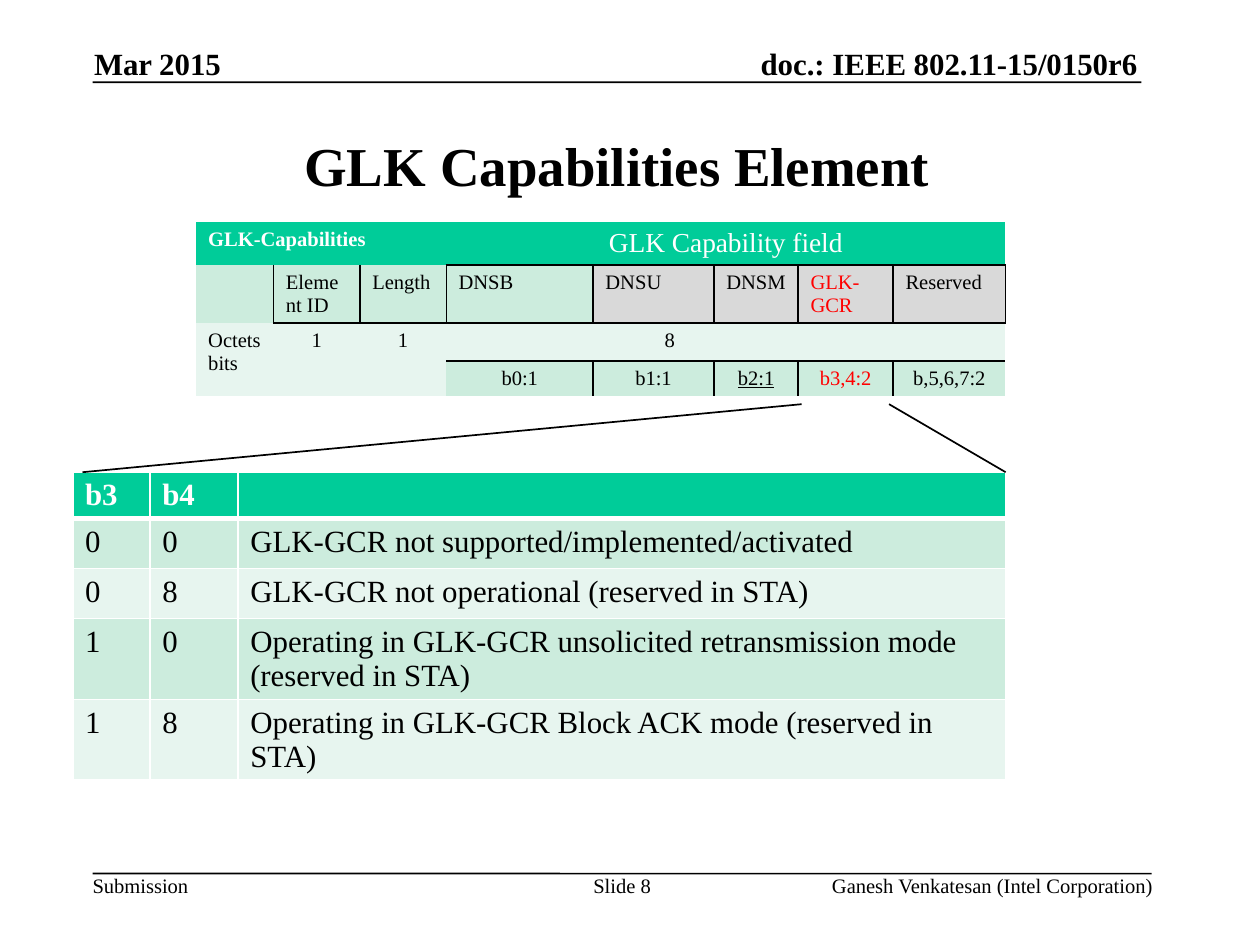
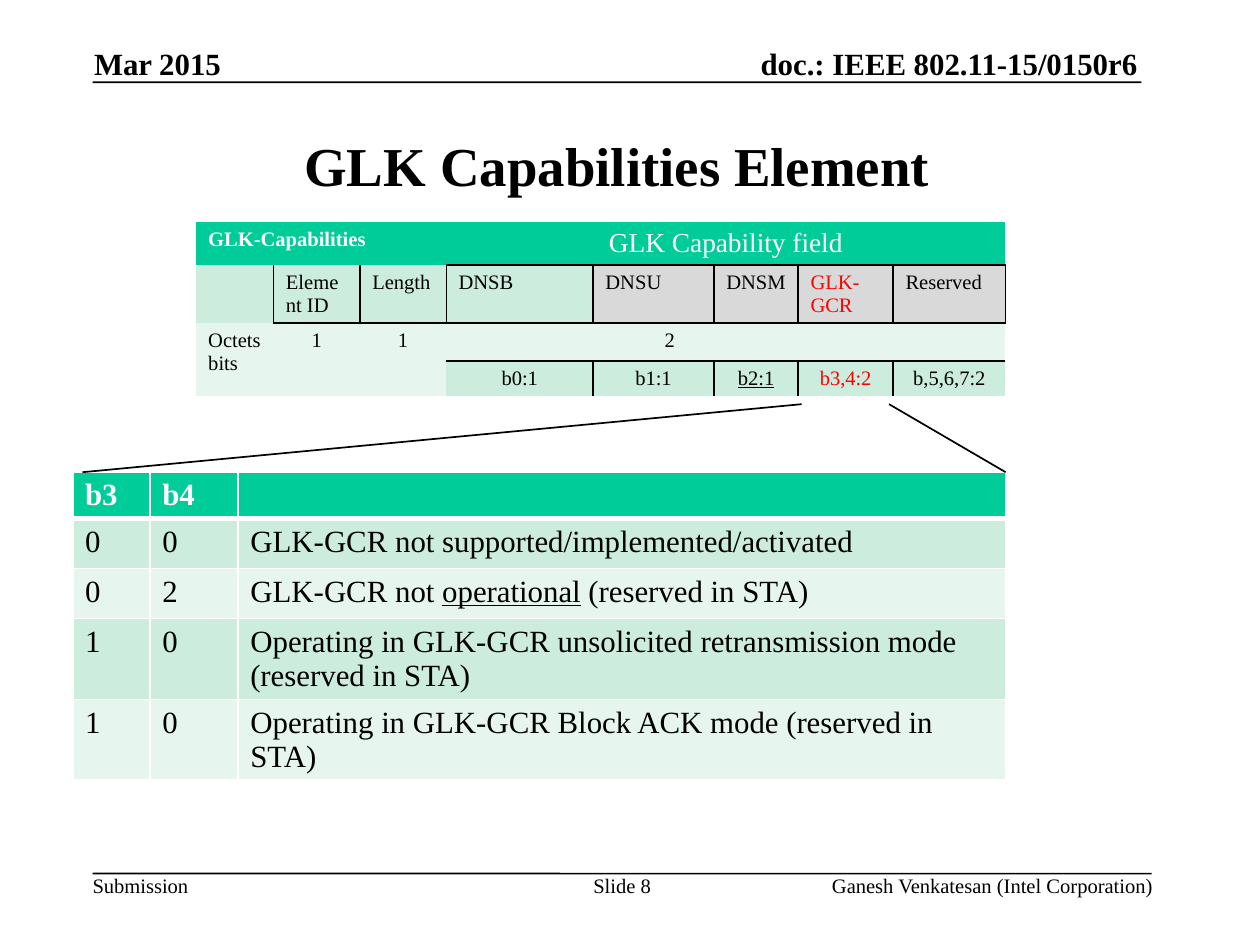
1 1 8: 8 -> 2
0 8: 8 -> 2
operational underline: none -> present
8 at (170, 723): 8 -> 0
